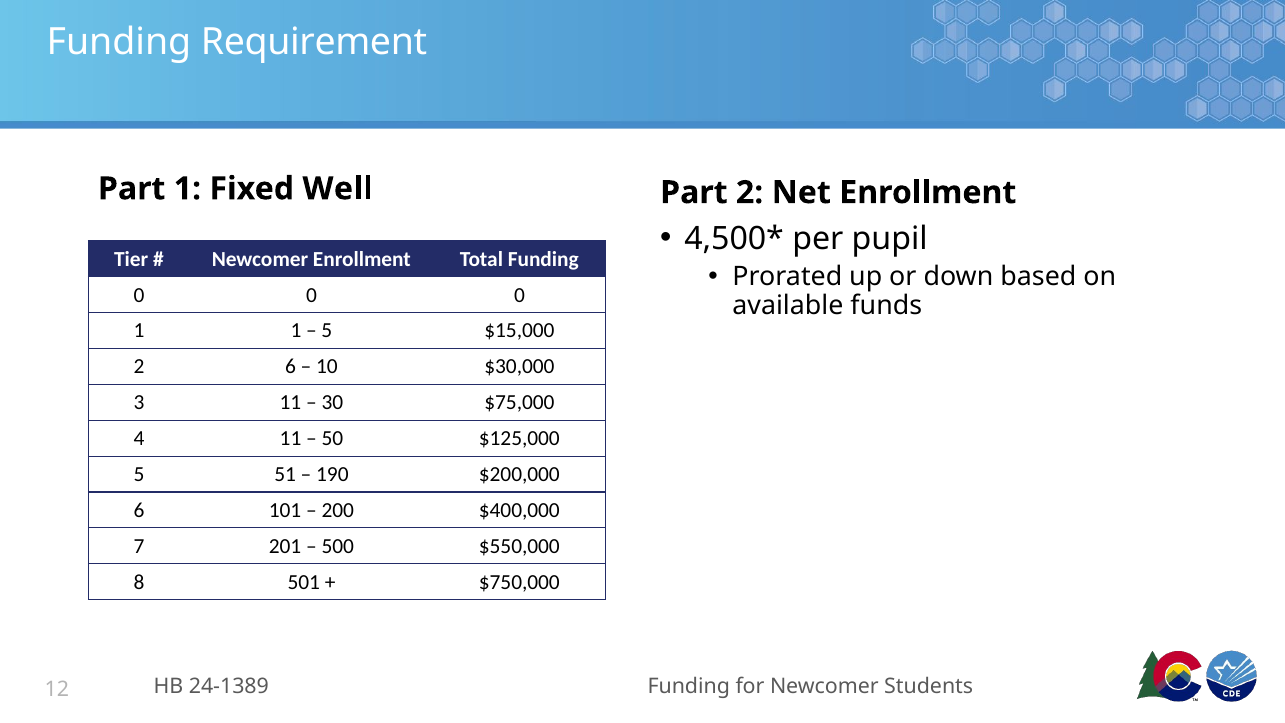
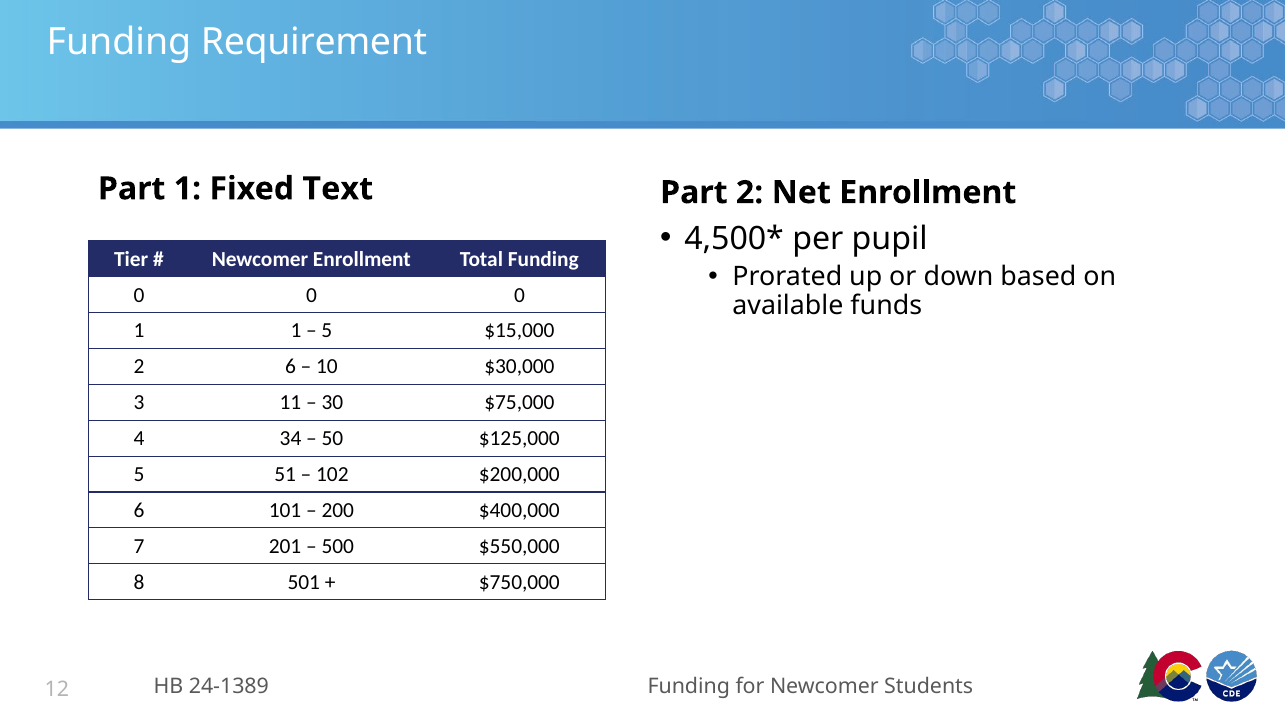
Well: Well -> Text
4 11: 11 -> 34
190: 190 -> 102
